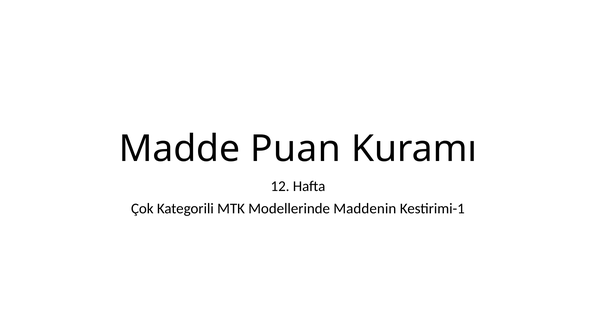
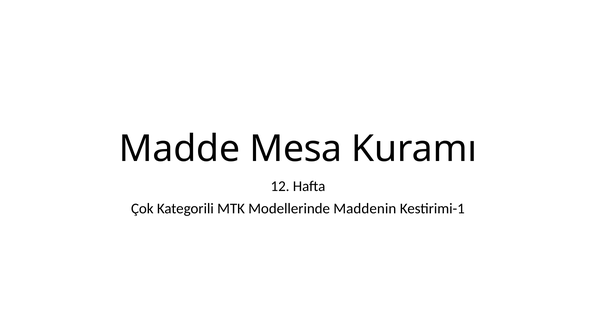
Puan: Puan -> Mesa
